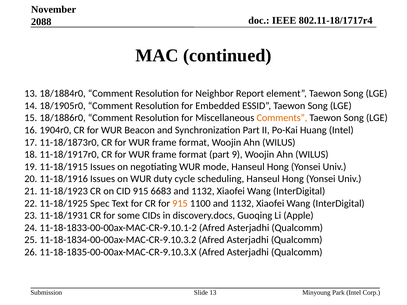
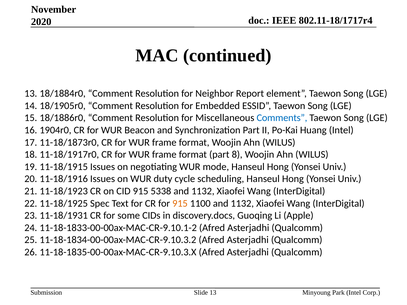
2088: 2088 -> 2020
Comments colour: orange -> blue
9: 9 -> 8
6683: 6683 -> 5338
